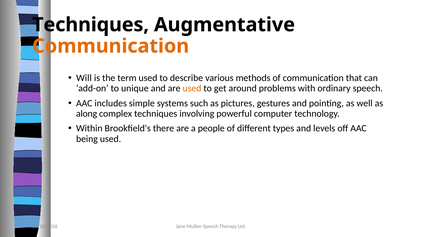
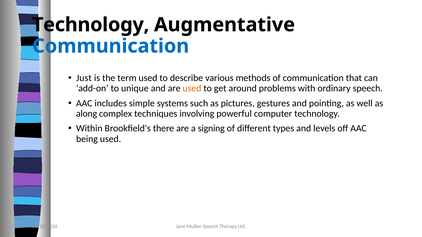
Techniques at (91, 25): Techniques -> Technology
Communication at (111, 46) colour: orange -> blue
Will: Will -> Just
people: people -> signing
